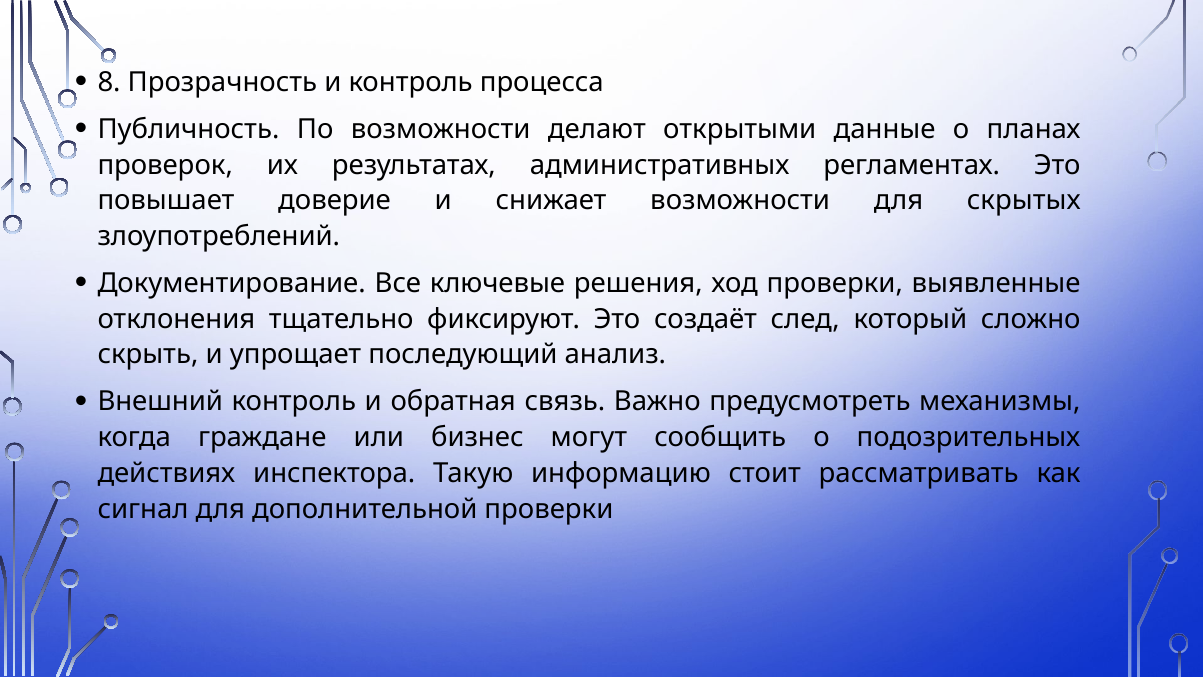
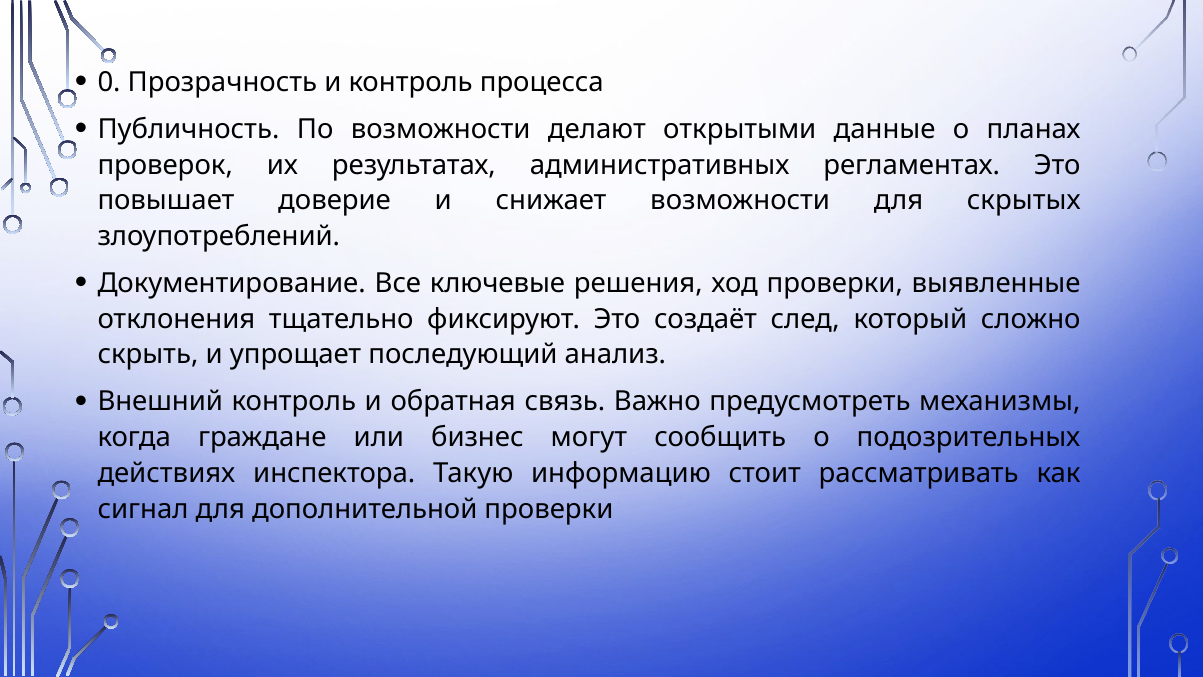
8: 8 -> 0
